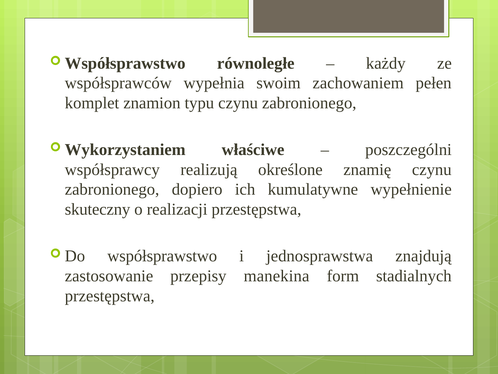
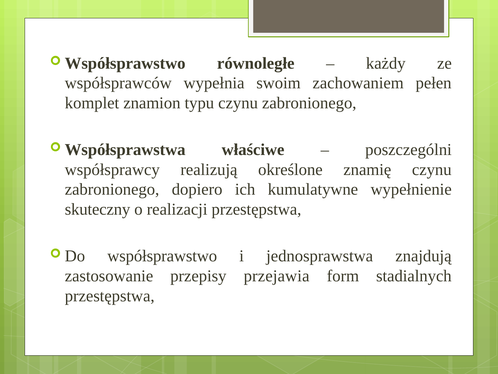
Wykorzystaniem: Wykorzystaniem -> Współsprawstwa
manekina: manekina -> przejawia
